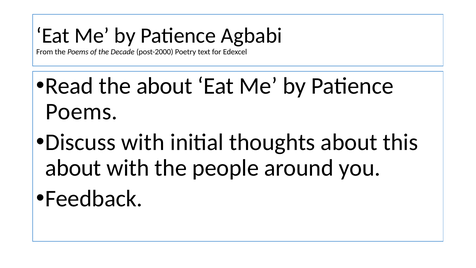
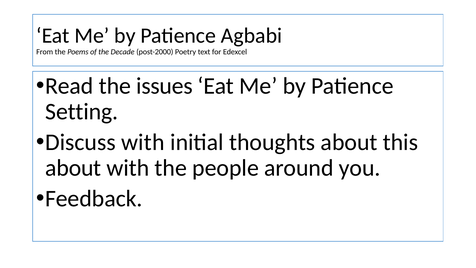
the about: about -> issues
Poems at (81, 111): Poems -> Setting
